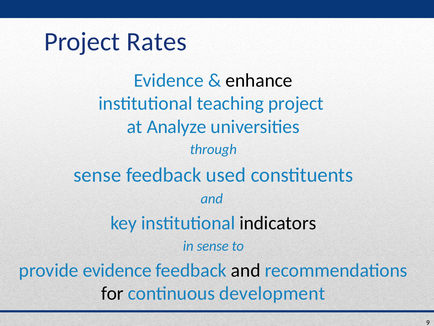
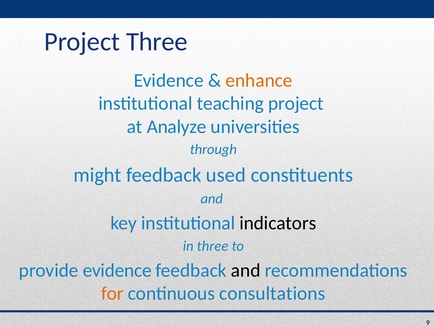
Project Rates: Rates -> Three
enhance colour: black -> orange
sense at (97, 175): sense -> might
in sense: sense -> three
for colour: black -> orange
development: development -> consultations
